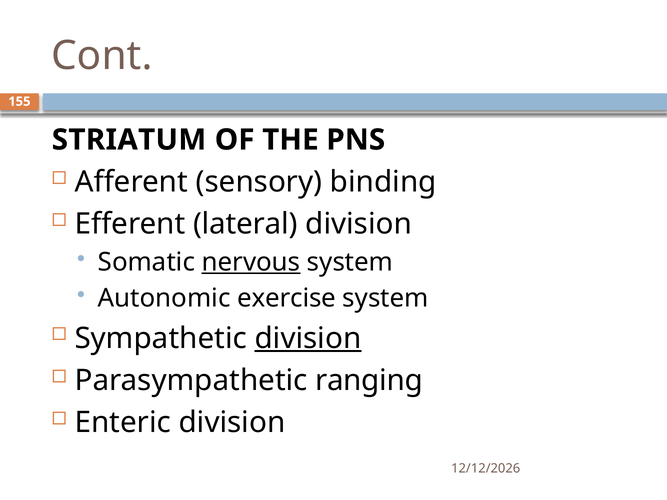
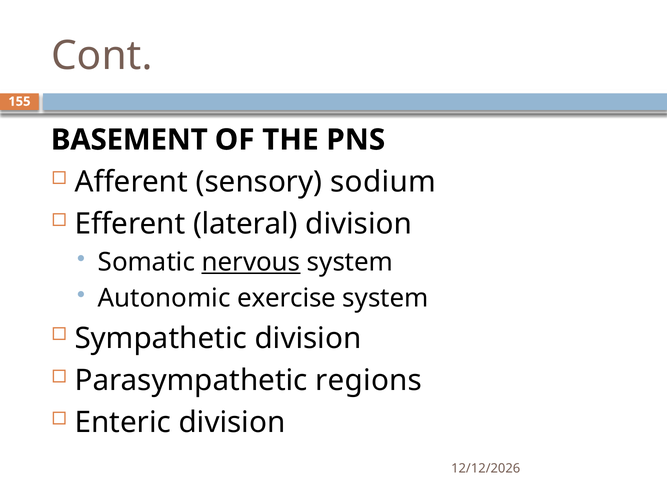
STRIATUM: STRIATUM -> BASEMENT
binding: binding -> sodium
division at (308, 339) underline: present -> none
ranging: ranging -> regions
